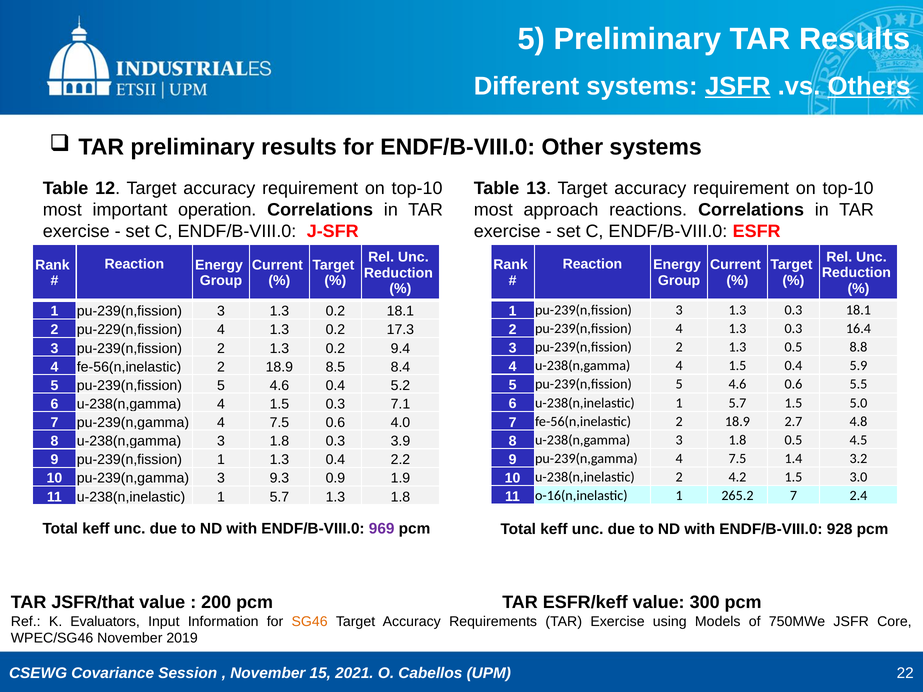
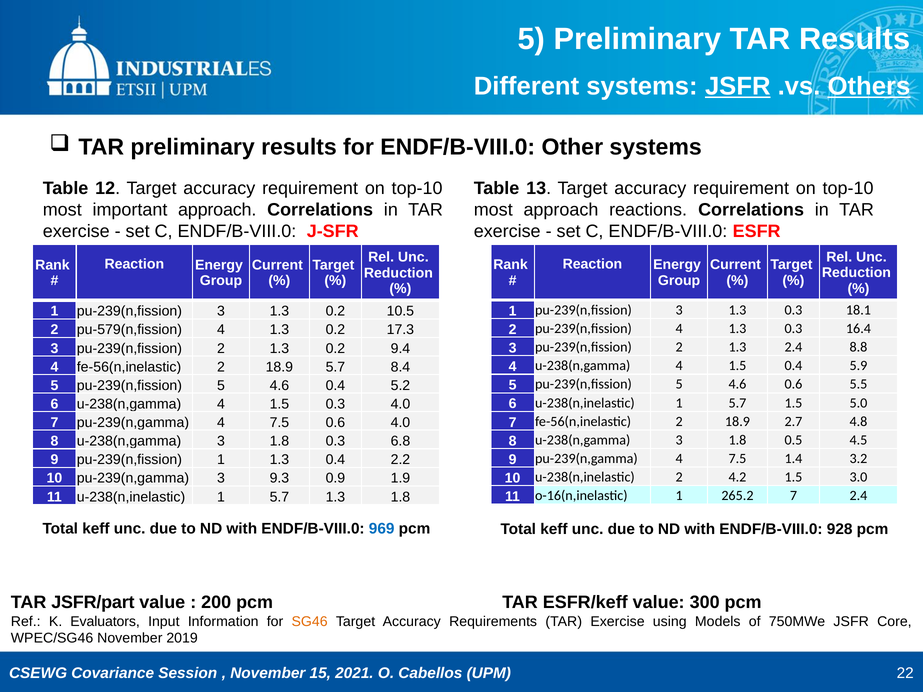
important operation: operation -> approach
0.2 18.1: 18.1 -> 10.5
pu-229(n,fission: pu-229(n,fission -> pu-579(n,fission
1.3 0.5: 0.5 -> 2.4
18.9 8.5: 8.5 -> 5.7
0.3 7.1: 7.1 -> 4.0
3.9: 3.9 -> 6.8
969 colour: purple -> blue
JSFR/that: JSFR/that -> JSFR/part
